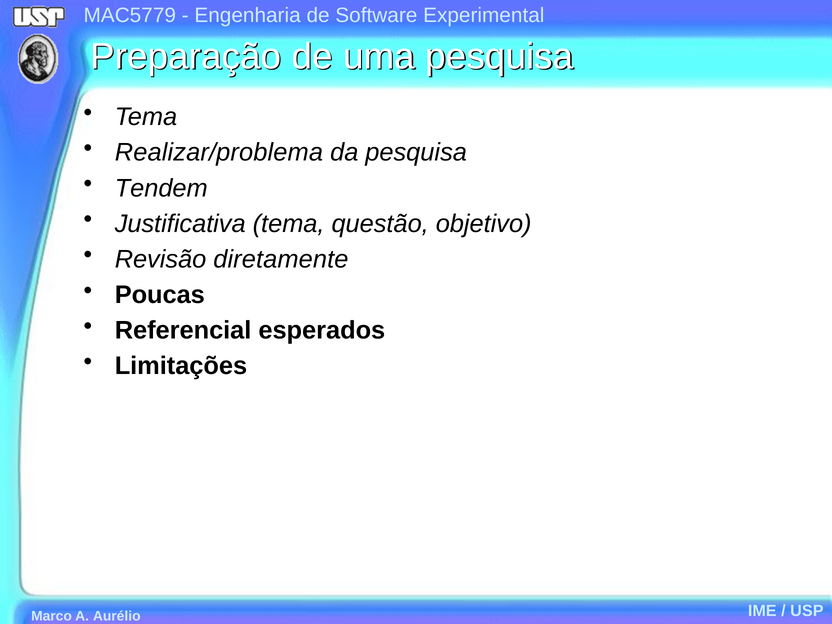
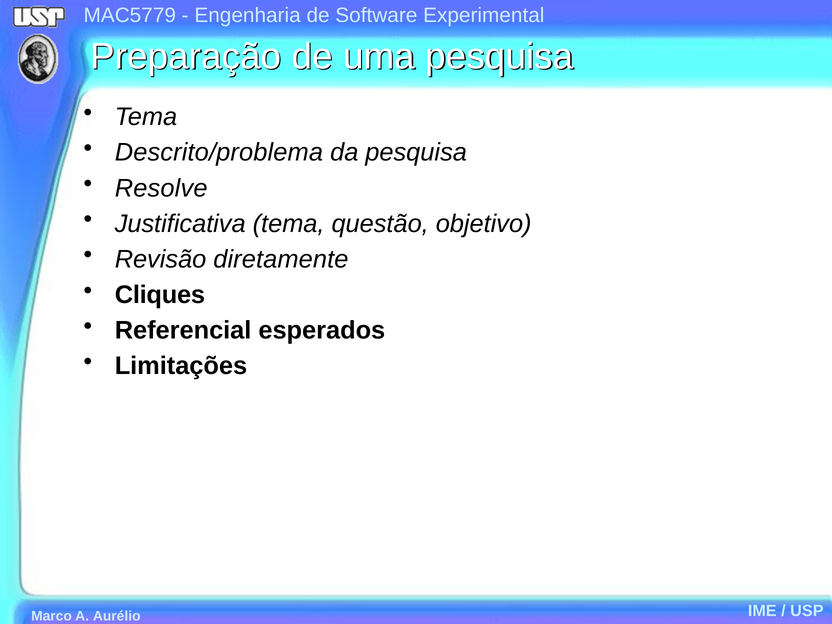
Realizar/problema: Realizar/problema -> Descrito/problema
Tendem: Tendem -> Resolve
Poucas: Poucas -> Cliques
